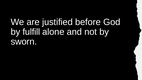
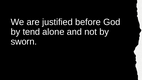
fulfill: fulfill -> tend
